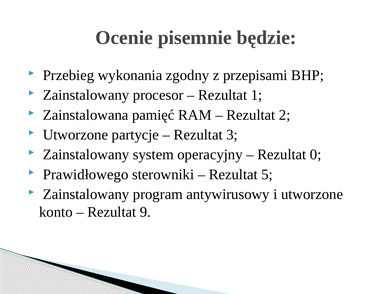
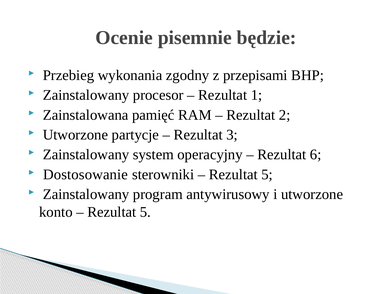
0: 0 -> 6
Prawidłowego: Prawidłowego -> Dostosowanie
9 at (145, 212): 9 -> 5
